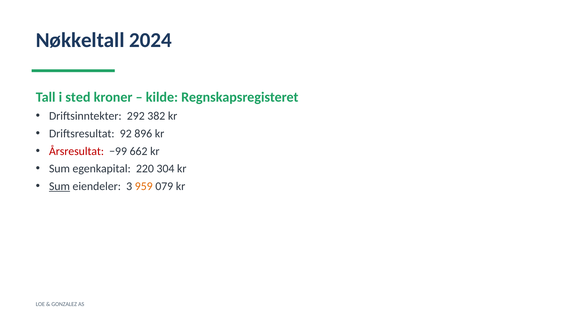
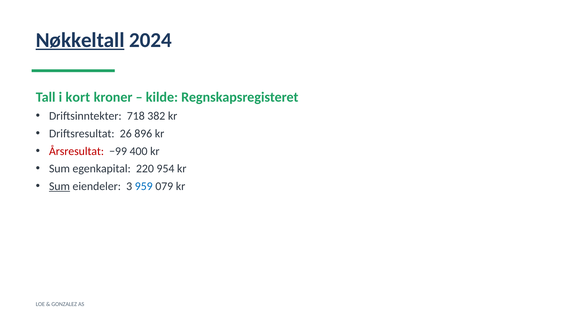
Nøkkeltall underline: none -> present
sted: sted -> kort
292: 292 -> 718
92: 92 -> 26
662: 662 -> 400
304: 304 -> 954
959 colour: orange -> blue
